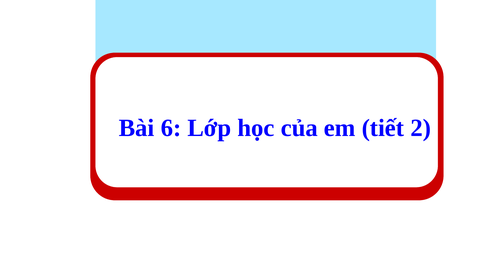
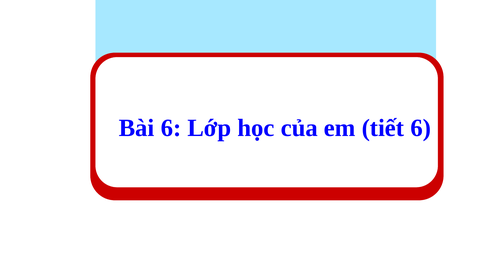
tiết 2: 2 -> 6
